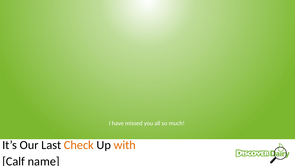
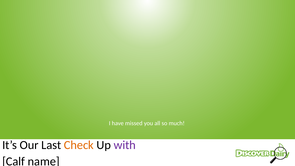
with colour: orange -> purple
